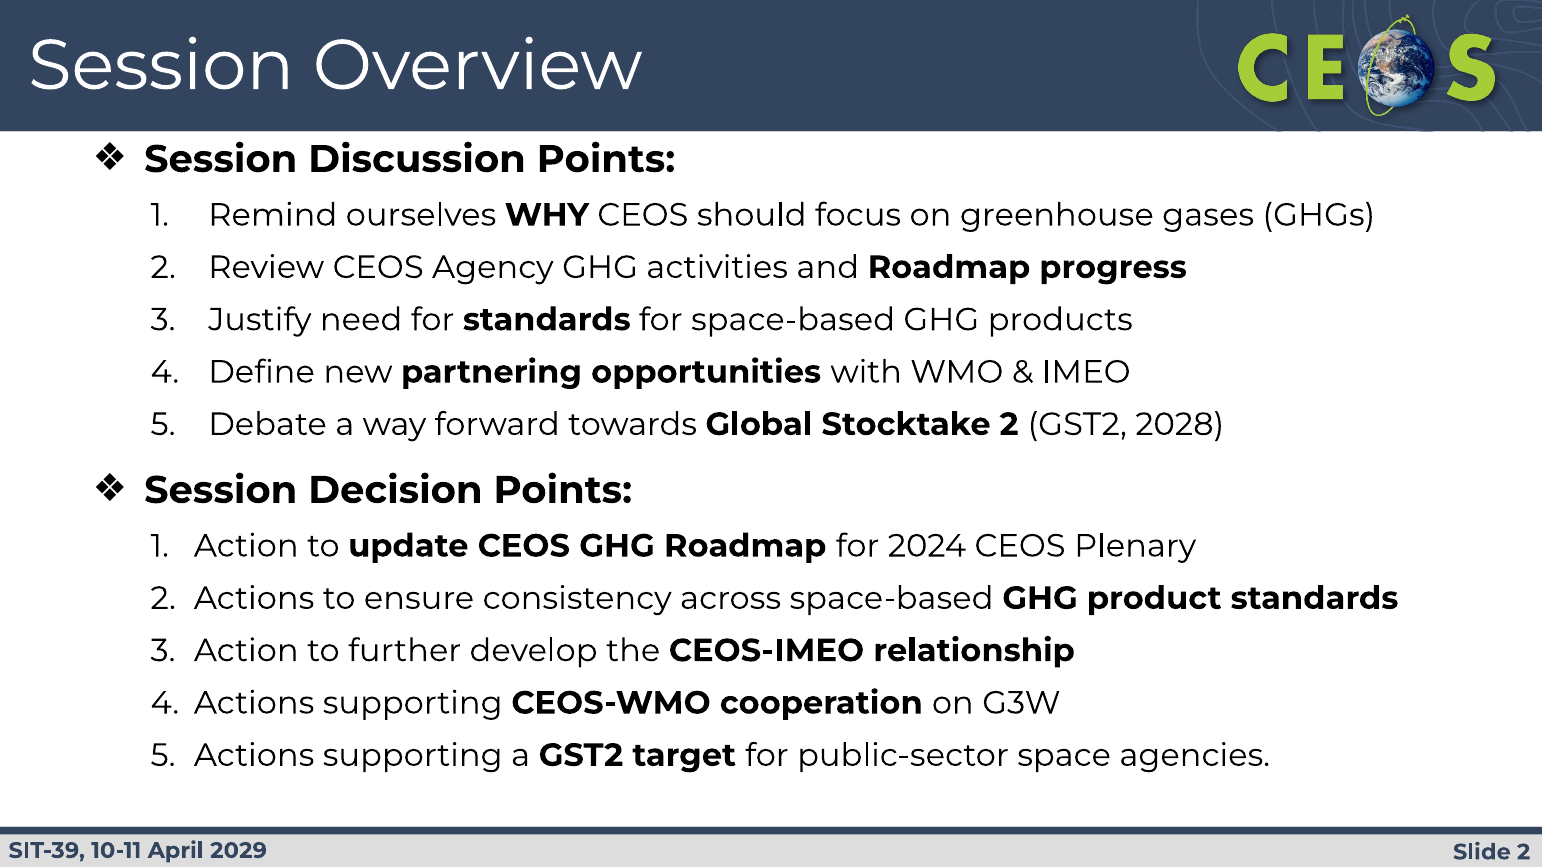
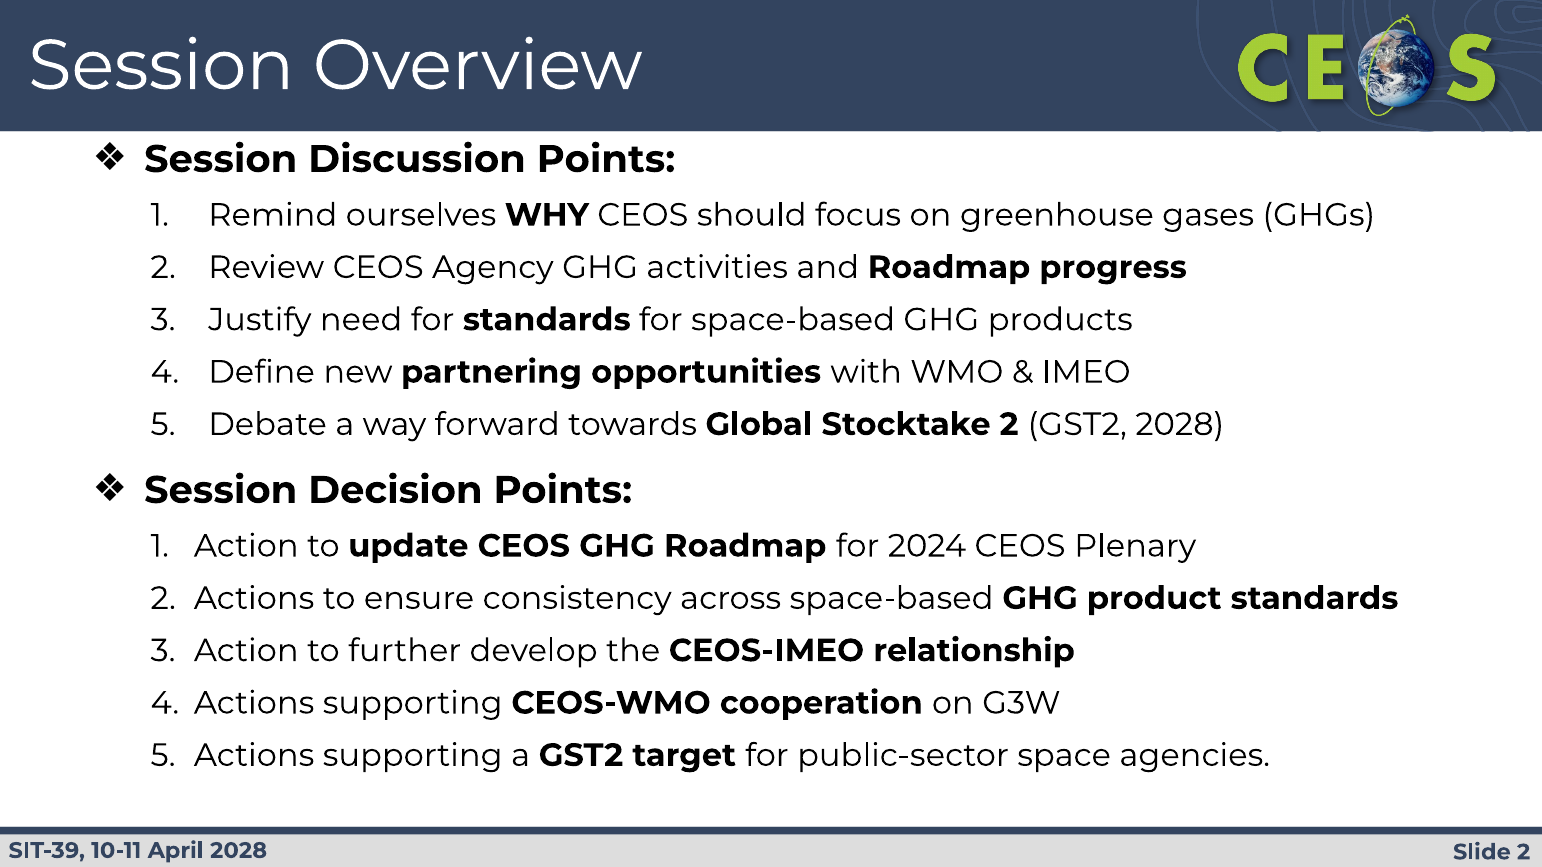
2029 at (239, 851): 2029 -> 2028
